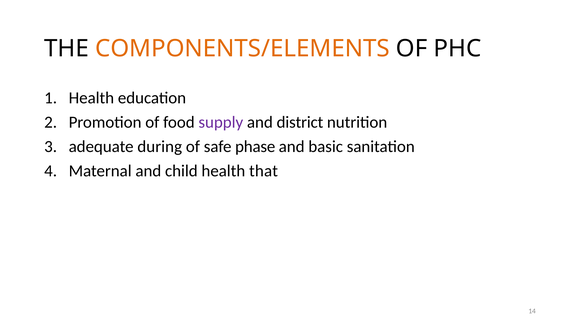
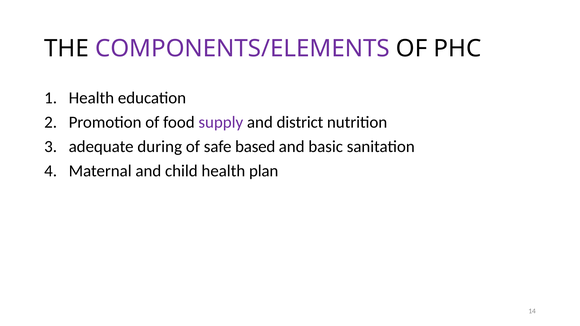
COMPONENTS/ELEMENTS colour: orange -> purple
phase: phase -> based
that: that -> plan
